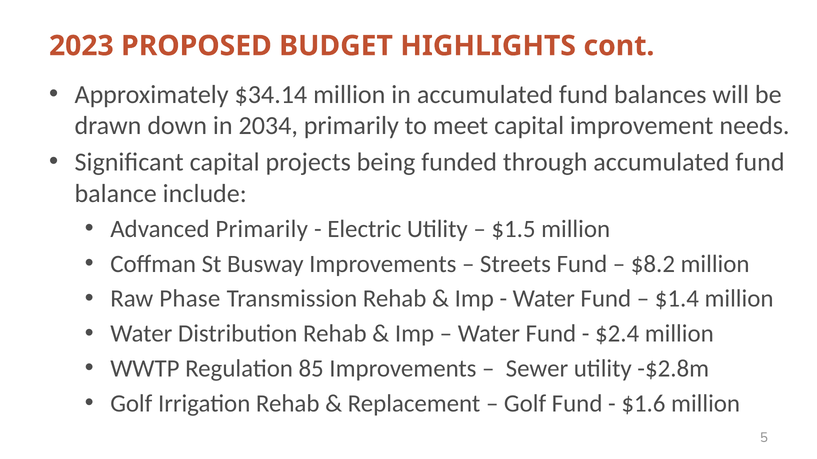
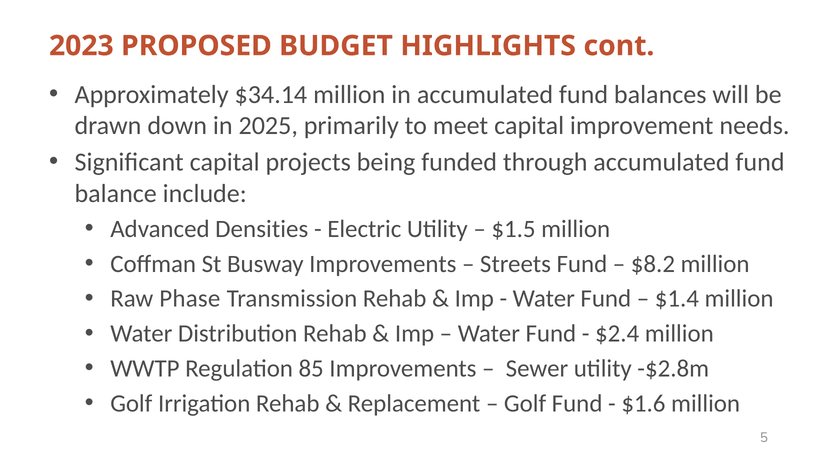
2034: 2034 -> 2025
Advanced Primarily: Primarily -> Densities
